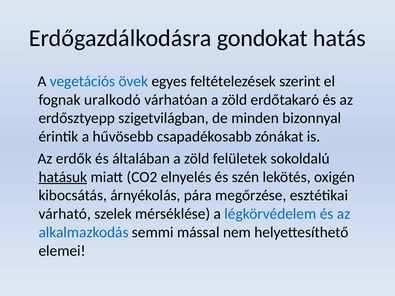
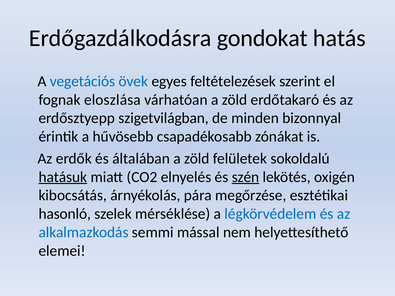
uralkodó: uralkodó -> eloszlása
szén underline: none -> present
várható: várható -> hasonló
